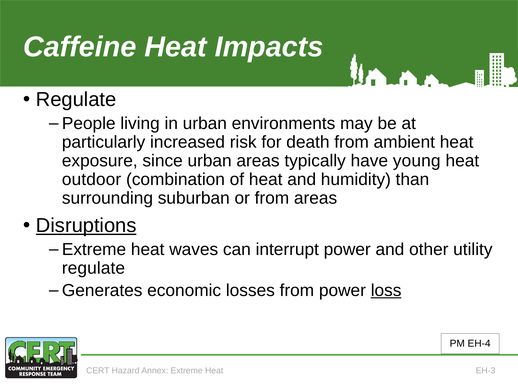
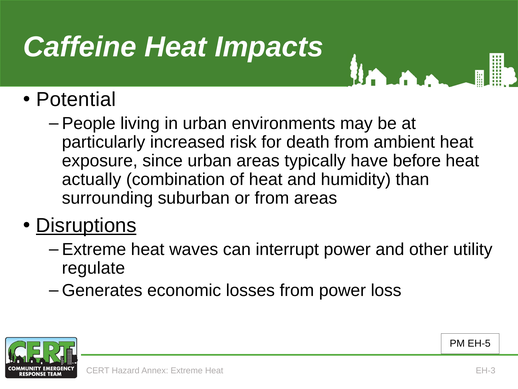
Regulate at (76, 100): Regulate -> Potential
young: young -> before
outdoor: outdoor -> actually
loss underline: present -> none
EH-4: EH-4 -> EH-5
